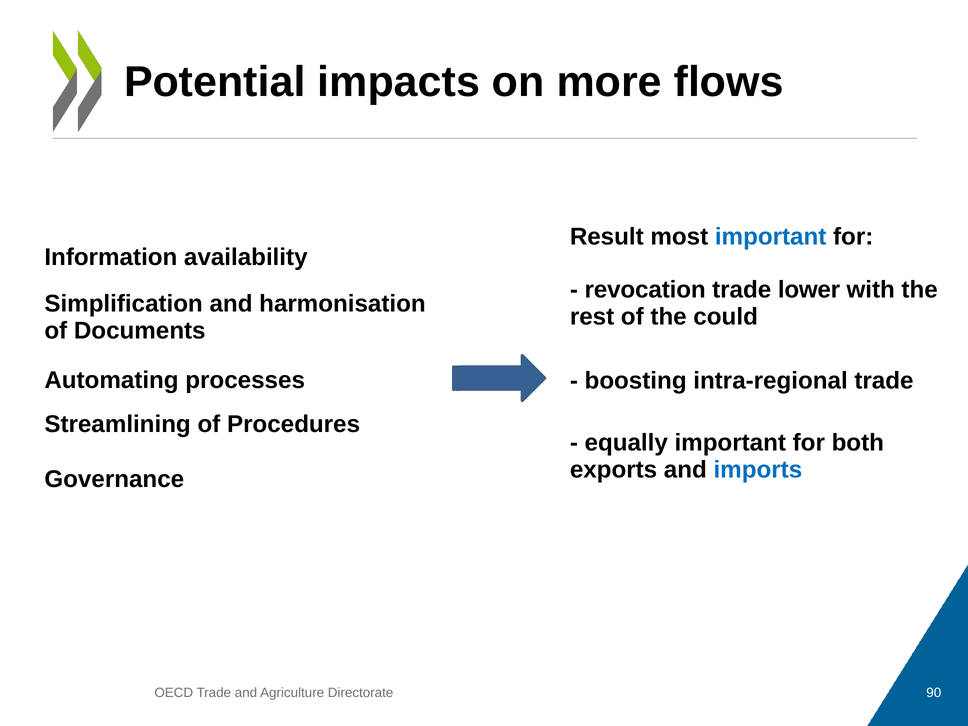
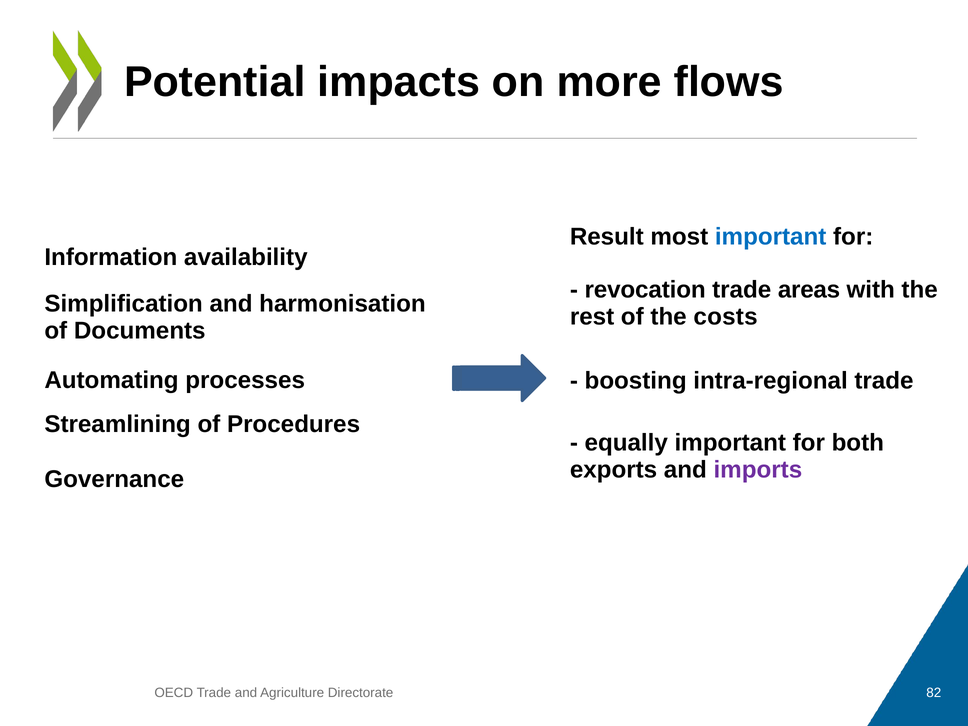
lower: lower -> areas
could: could -> costs
imports colour: blue -> purple
90: 90 -> 82
